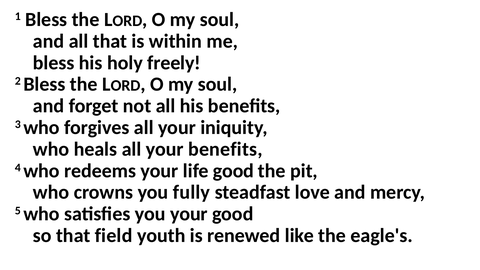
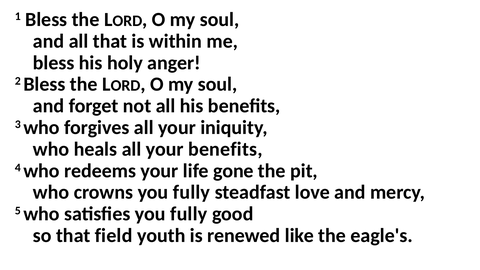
freely: freely -> anger
life good: good -> gone
satisfies you your: your -> fully
